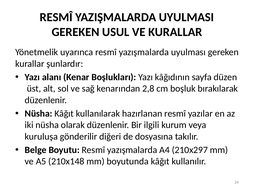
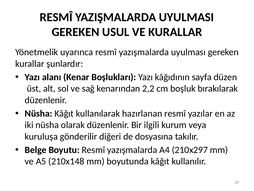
2,8: 2,8 -> 2,2
